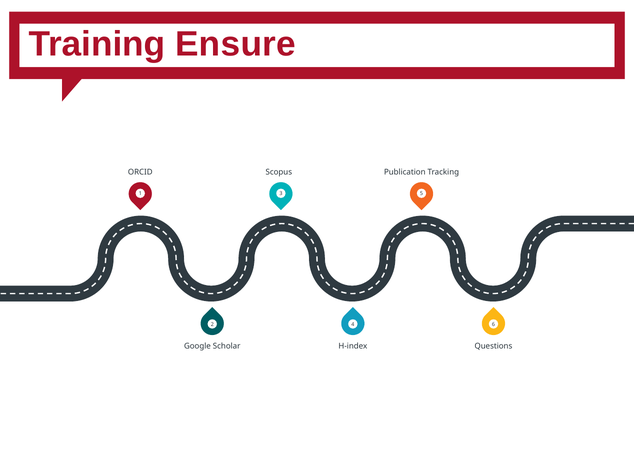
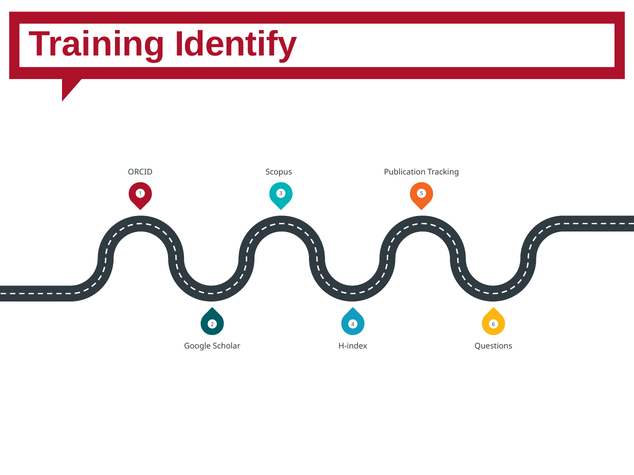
Ensure: Ensure -> Identify
